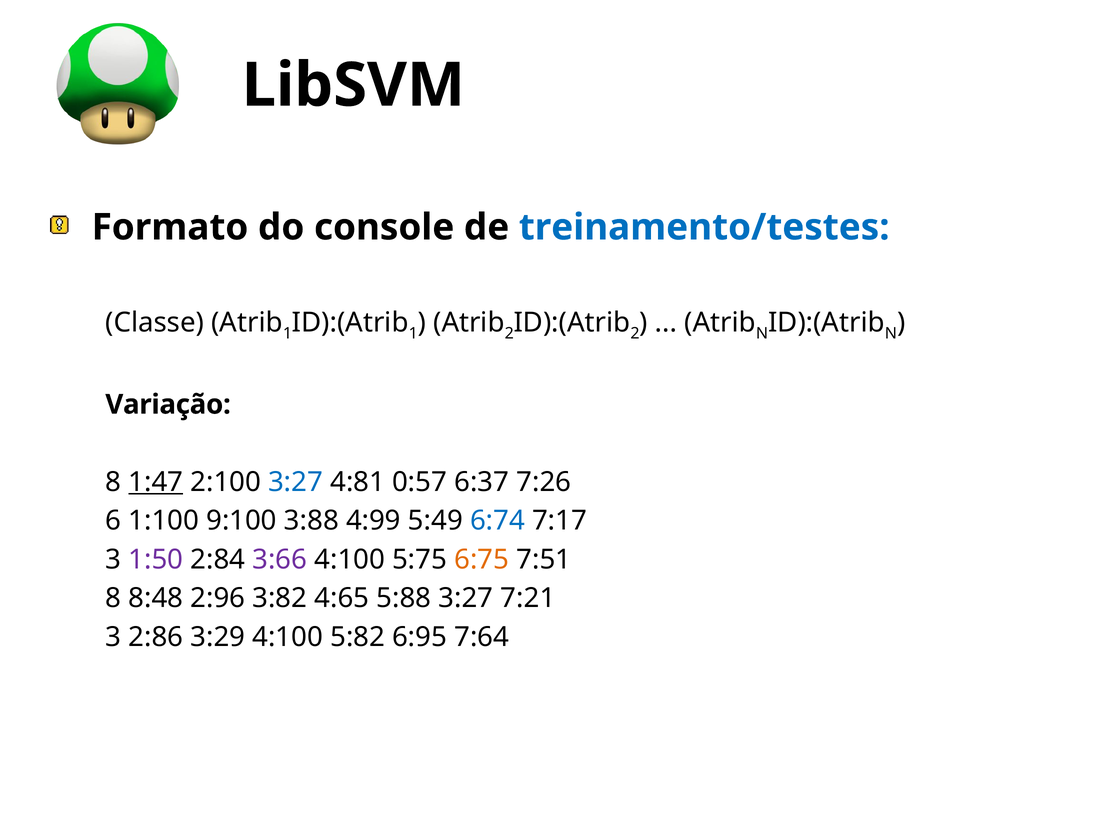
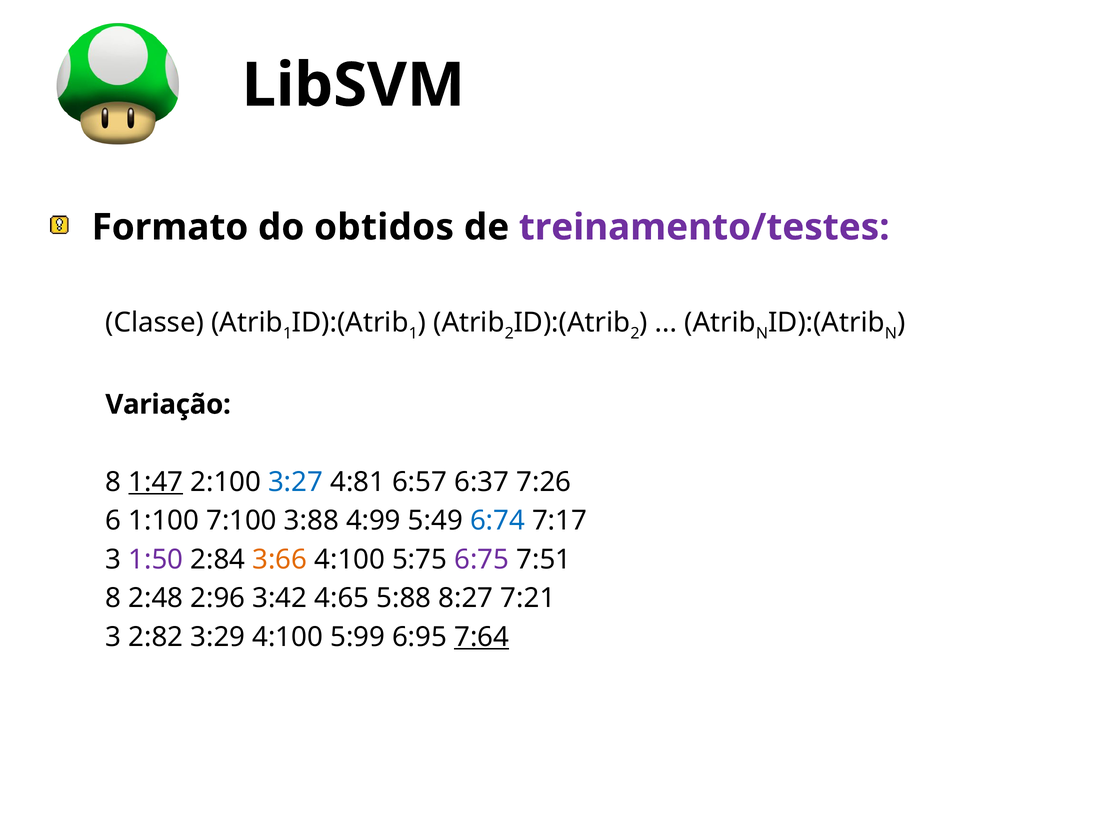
console: console -> obtidos
treinamento/testes colour: blue -> purple
0:57: 0:57 -> 6:57
9:100: 9:100 -> 7:100
3:66 colour: purple -> orange
6:75 colour: orange -> purple
8:48: 8:48 -> 2:48
3:82: 3:82 -> 3:42
5:88 3:27: 3:27 -> 8:27
2:86: 2:86 -> 2:82
5:82: 5:82 -> 5:99
7:64 underline: none -> present
